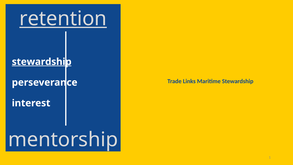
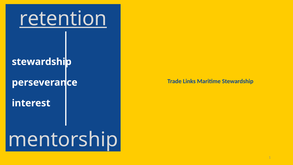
stewardship at (42, 62) underline: present -> none
